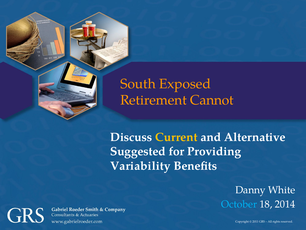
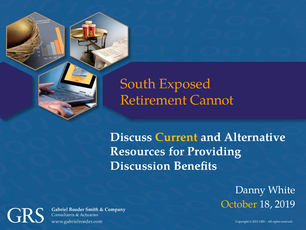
Suggested: Suggested -> Resources
Variability: Variability -> Discussion
October colour: light blue -> yellow
2014: 2014 -> 2019
